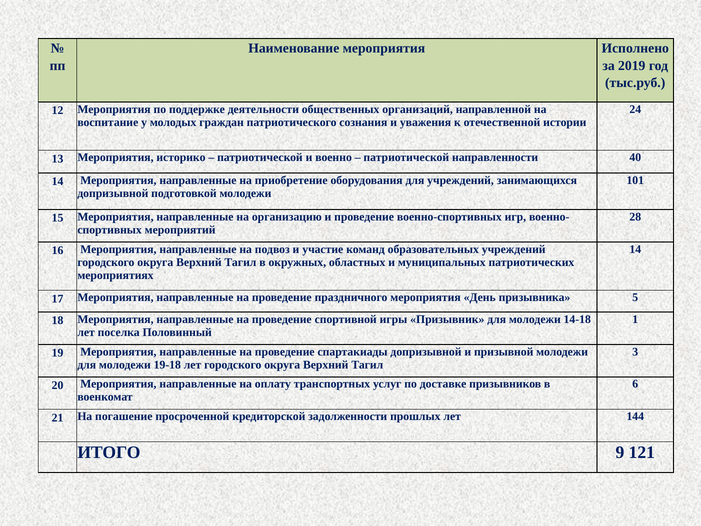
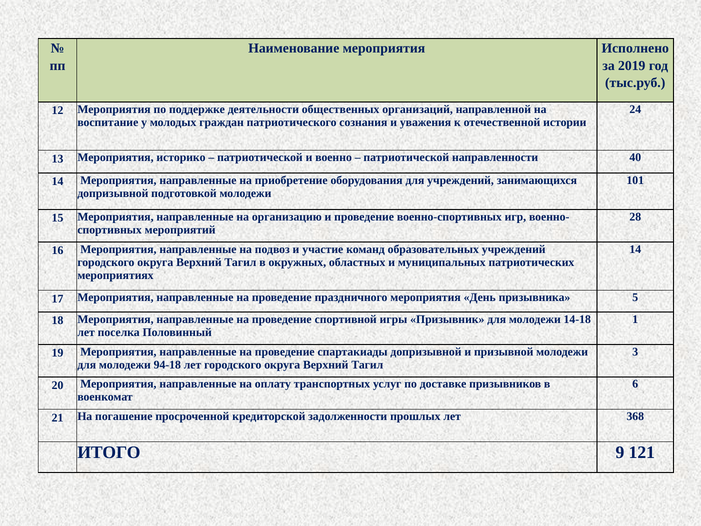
19-18: 19-18 -> 94-18
144: 144 -> 368
